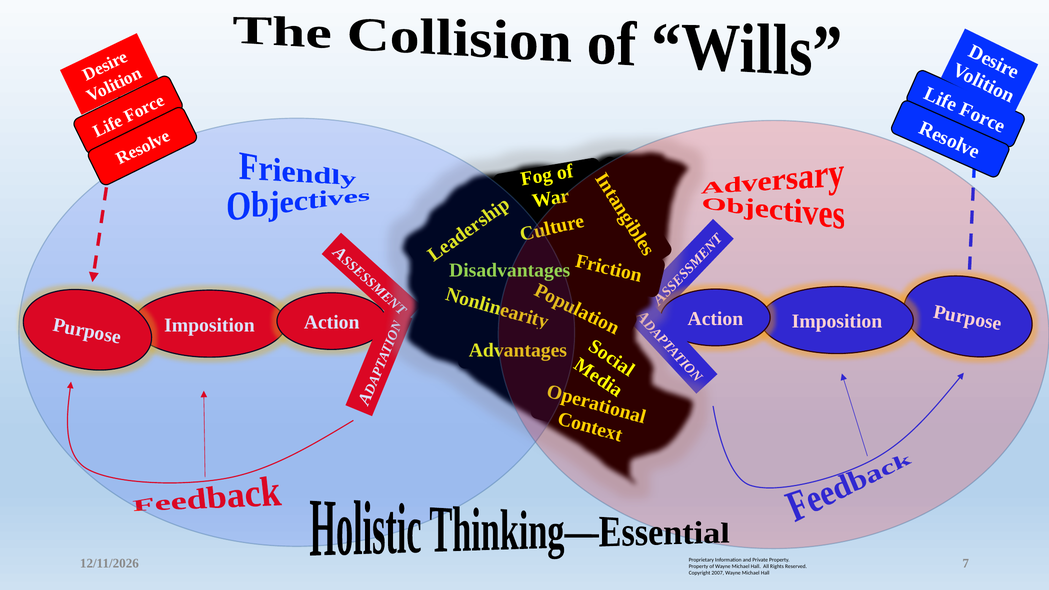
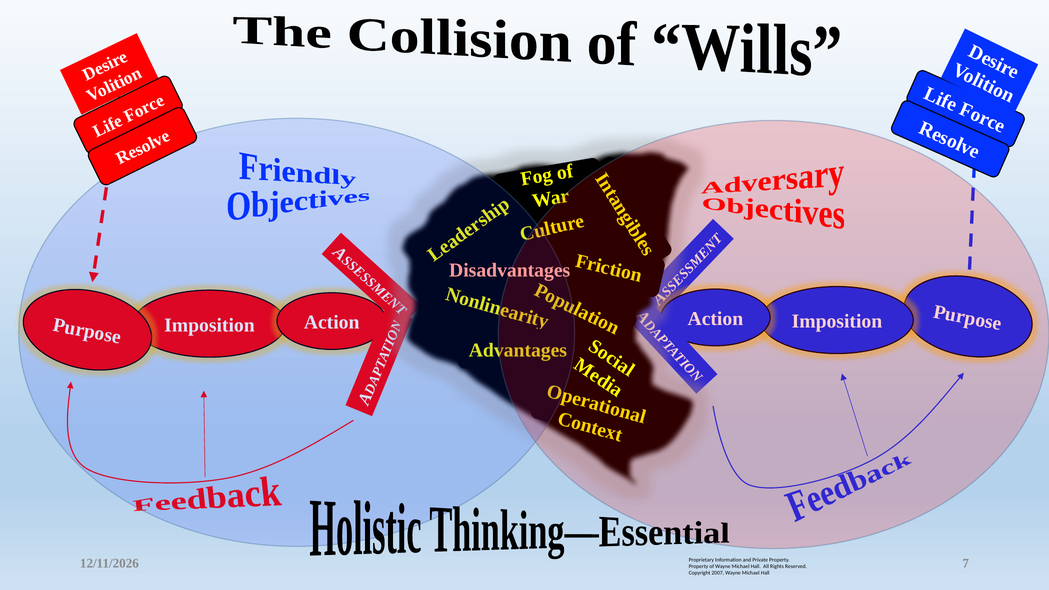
Disadvantages colour: light green -> pink
